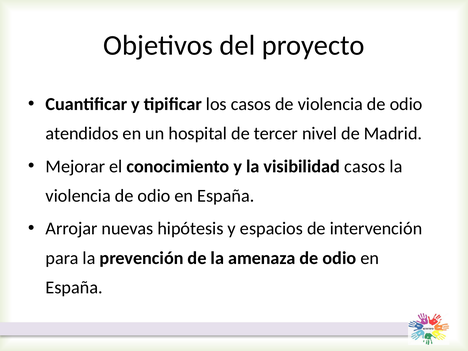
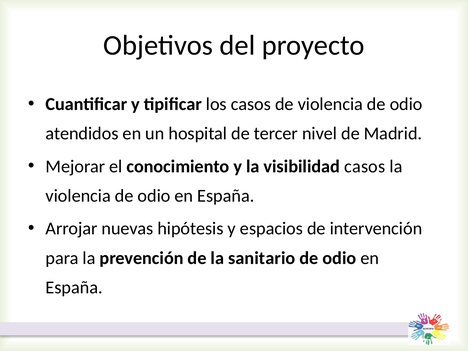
amenaza: amenaza -> sanitario
